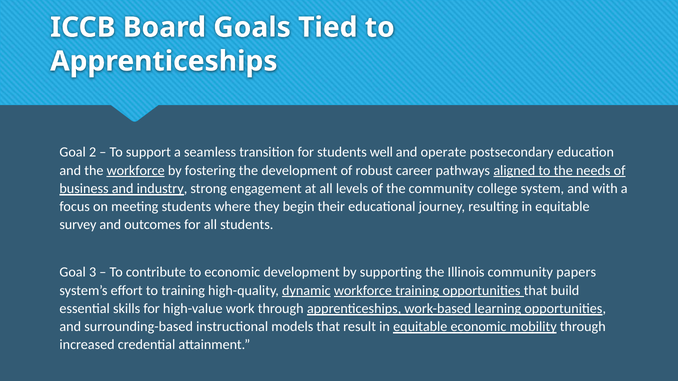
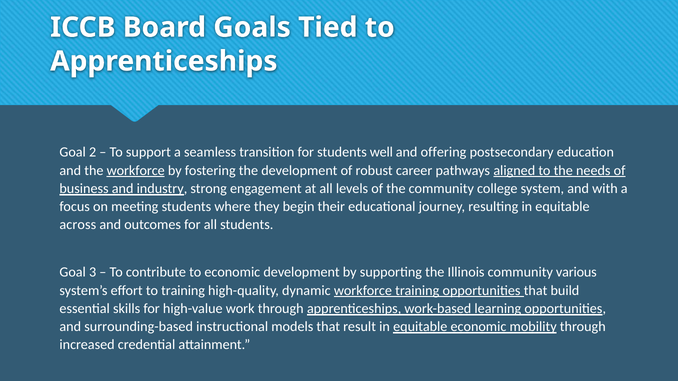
operate: operate -> offering
survey: survey -> across
papers: papers -> various
dynamic underline: present -> none
